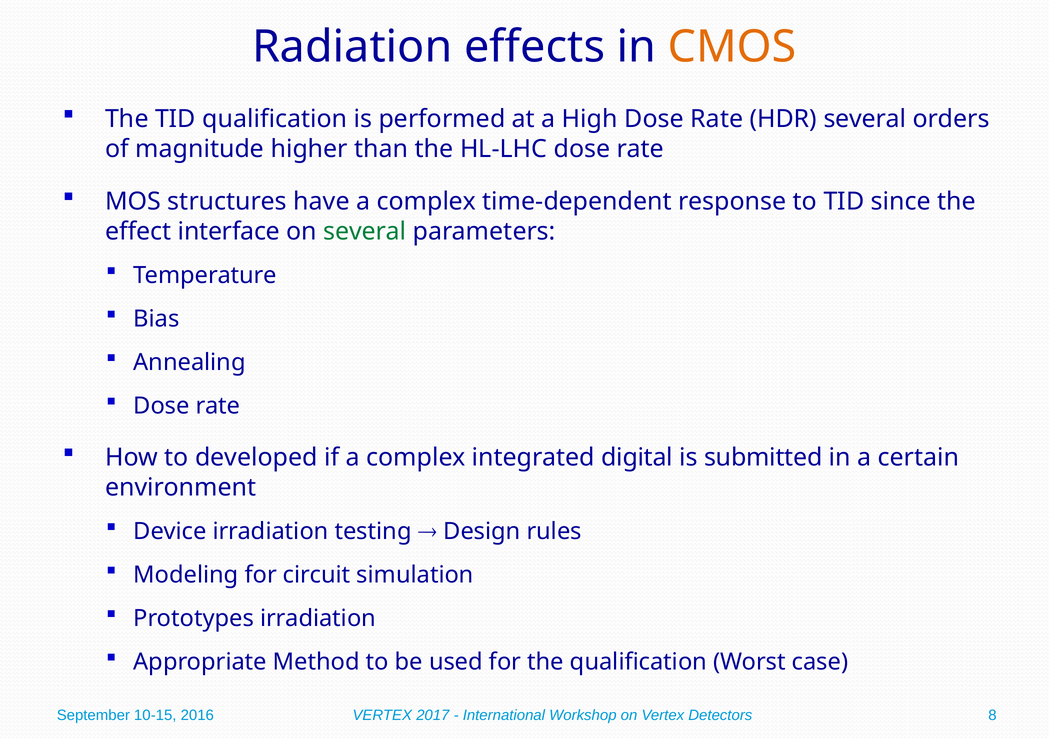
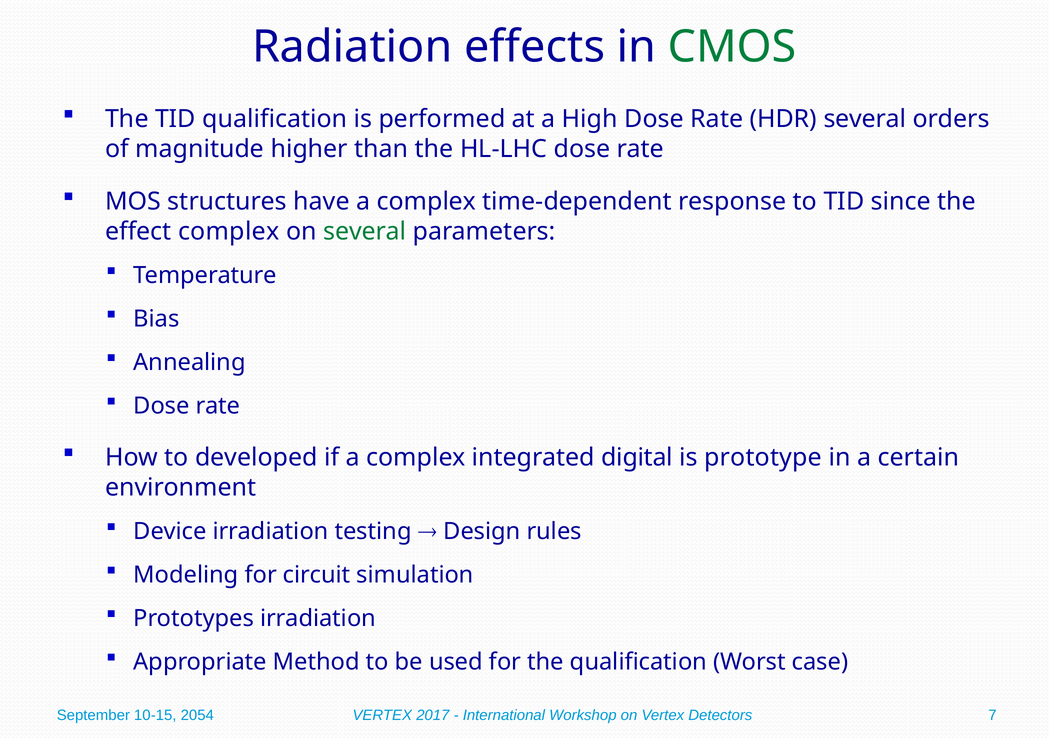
CMOS colour: orange -> green
effect interface: interface -> complex
submitted: submitted -> prototype
2016: 2016 -> 2054
8: 8 -> 7
